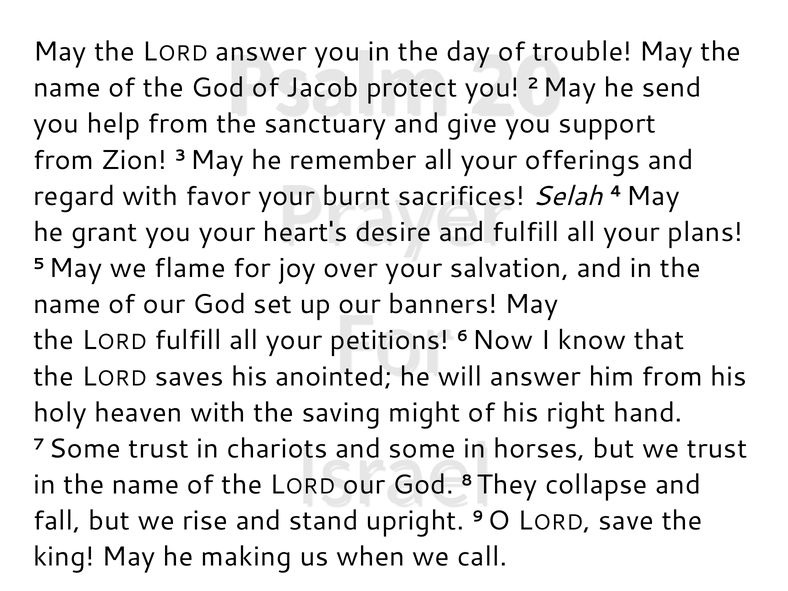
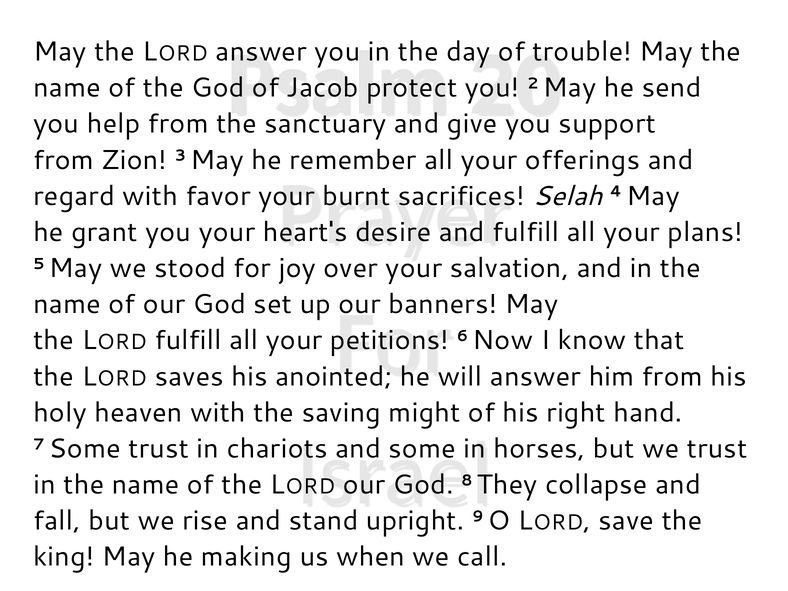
flame: flame -> stood
